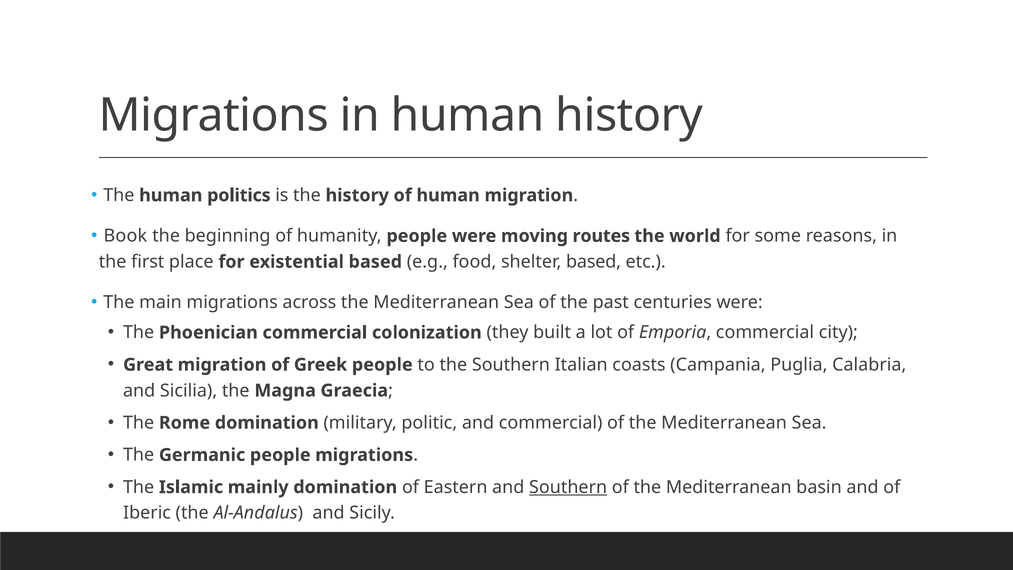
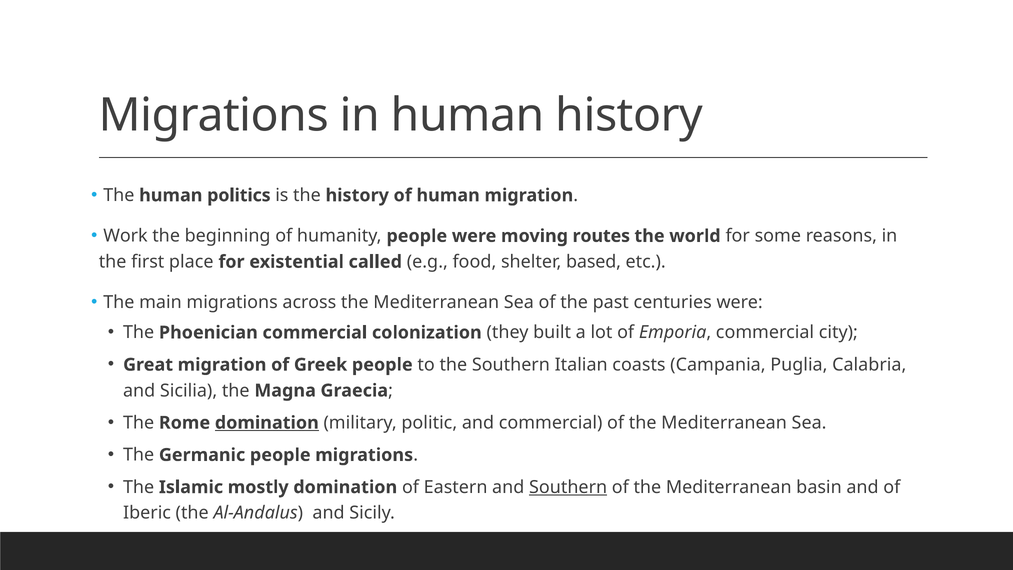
Book: Book -> Work
existential based: based -> called
domination at (267, 423) underline: none -> present
mainly: mainly -> mostly
